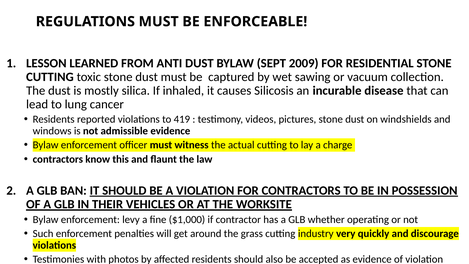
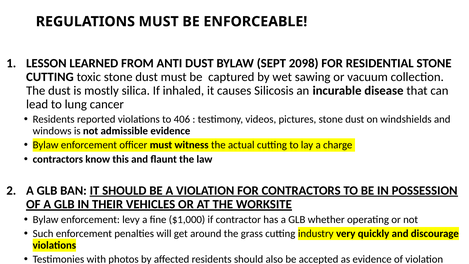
2009: 2009 -> 2098
419: 419 -> 406
